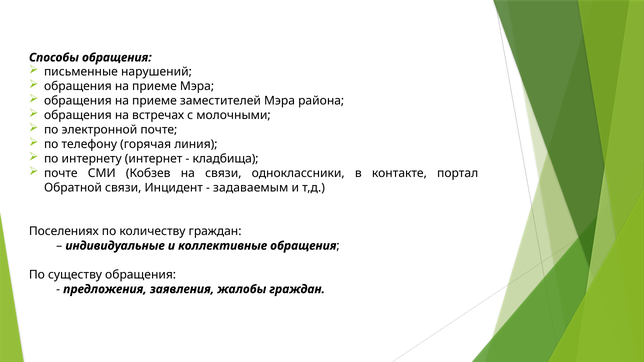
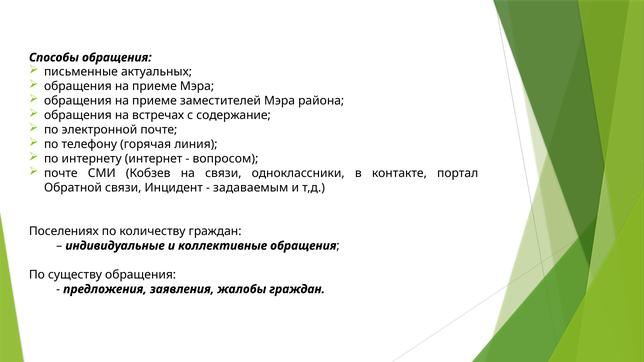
нарушений: нарушений -> актуальных
молочными: молочными -> содержание
кладбища: кладбища -> вопросом
